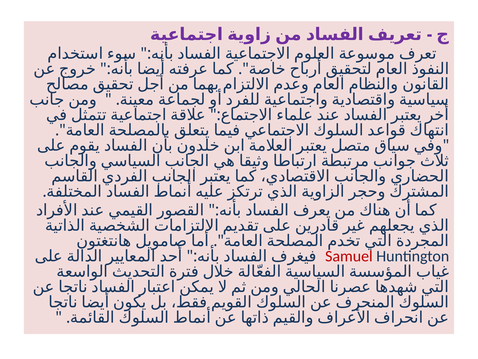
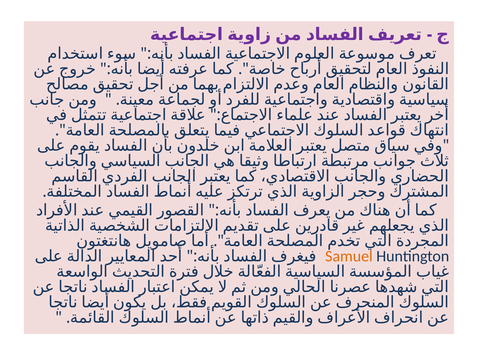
Samuel colour: red -> orange
